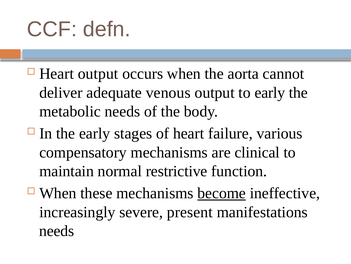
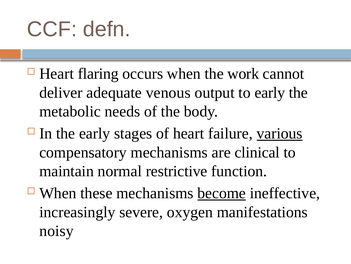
Heart output: output -> flaring
aorta: aorta -> work
various underline: none -> present
present: present -> oxygen
needs at (57, 230): needs -> noisy
